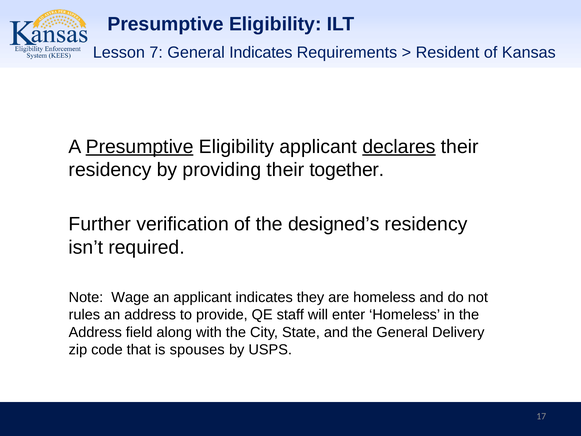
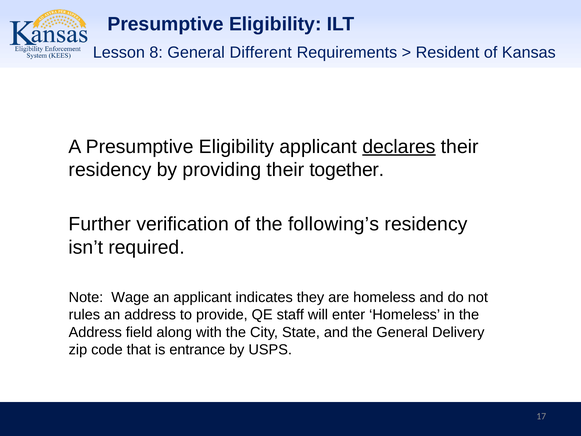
7: 7 -> 8
General Indicates: Indicates -> Different
Presumptive at (140, 147) underline: present -> none
designed’s: designed’s -> following’s
spouses: spouses -> entrance
